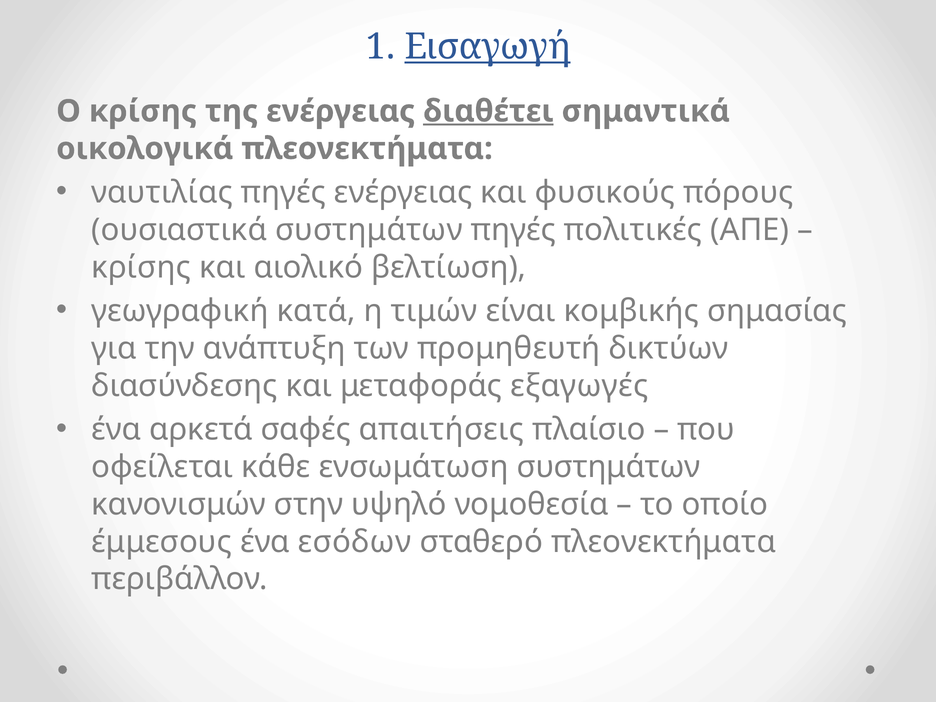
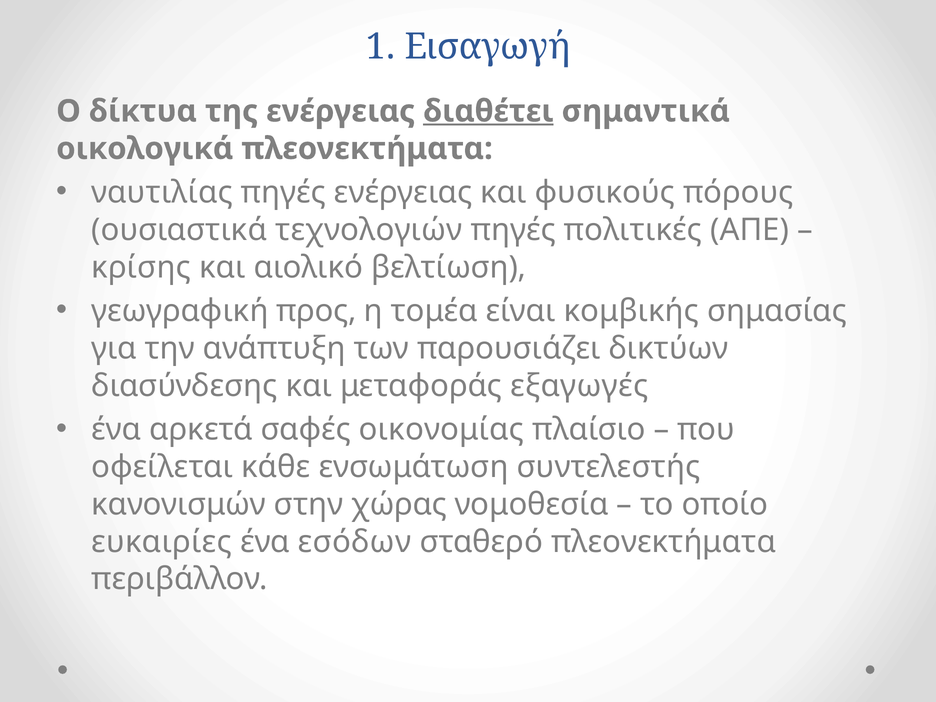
Εισαγωγή underline: present -> none
Ο κρίσης: κρίσης -> δίκτυα
ουσιαστικά συστημάτων: συστημάτων -> τεχνολογιών
κατά: κατά -> προς
τιμών: τιμών -> τομέα
προμηθευτή: προμηθευτή -> παρουσιάζει
απαιτήσεις: απαιτήσεις -> οικονομίας
ενσωμάτωση συστημάτων: συστημάτων -> συντελεστής
υψηλό: υψηλό -> χώρας
έμμεσους: έμμεσους -> ευκαιρίες
